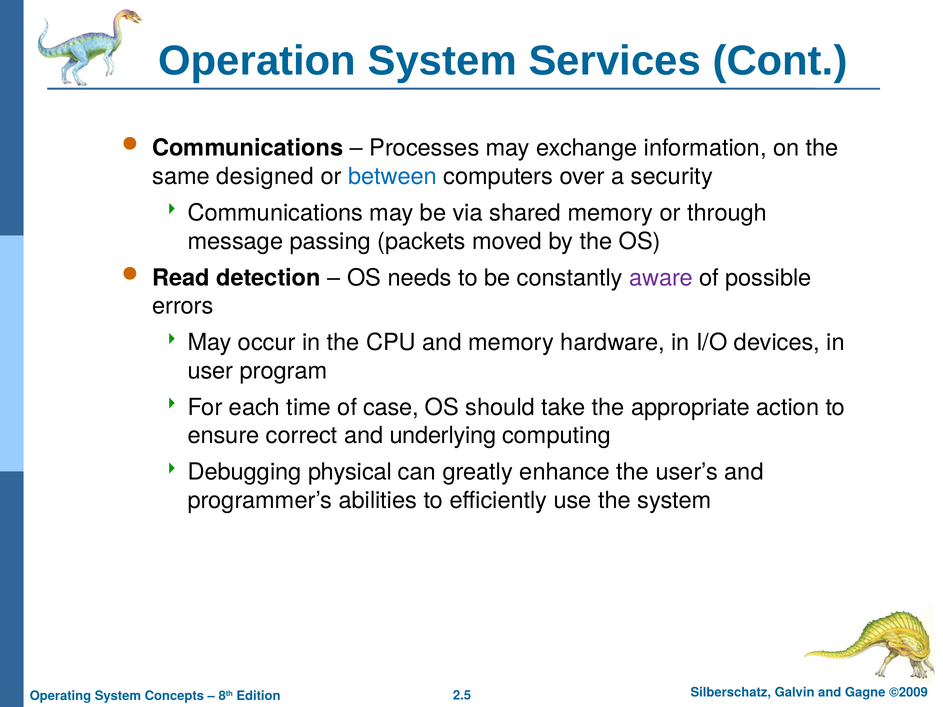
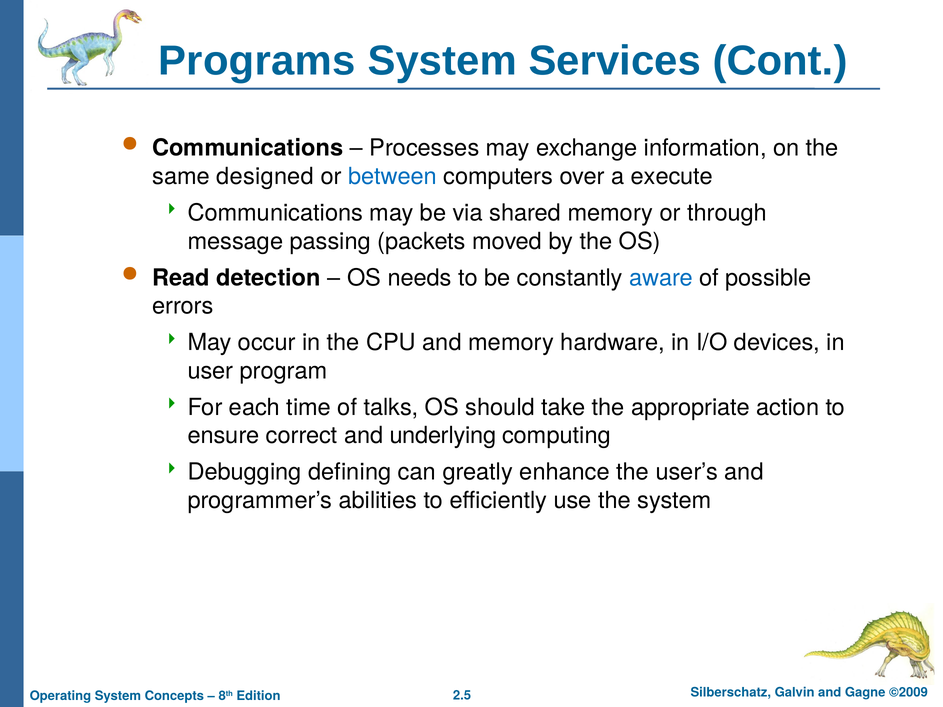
Operation: Operation -> Programs
security: security -> execute
aware colour: purple -> blue
case: case -> talks
physical: physical -> defining
